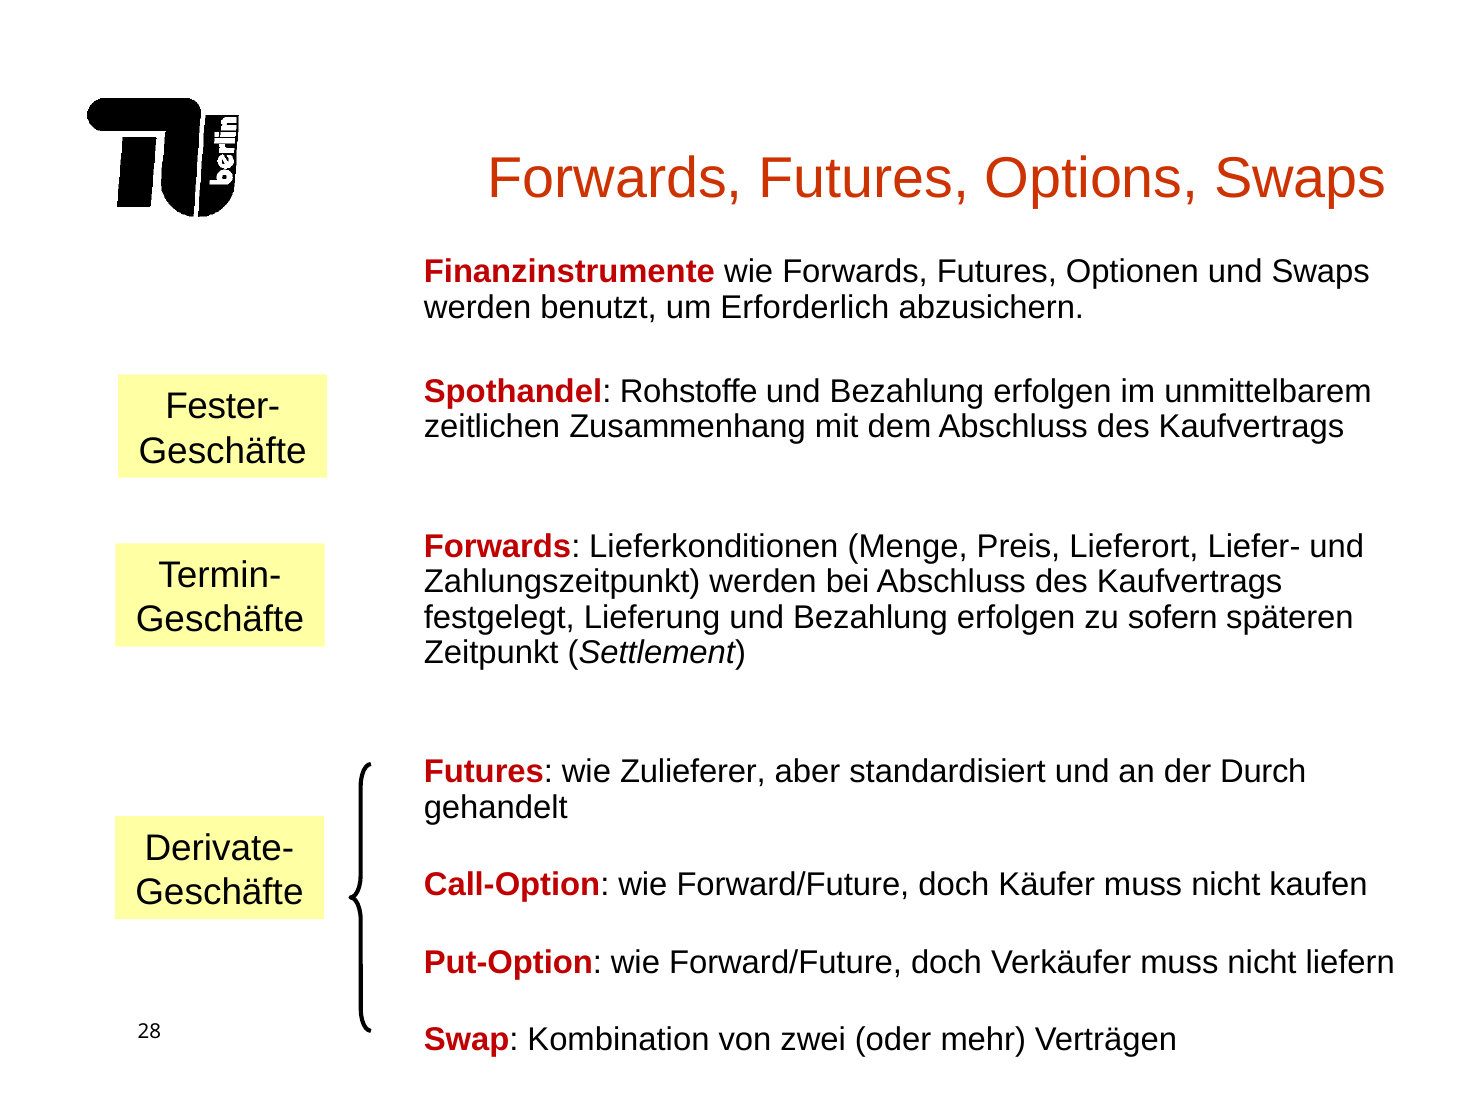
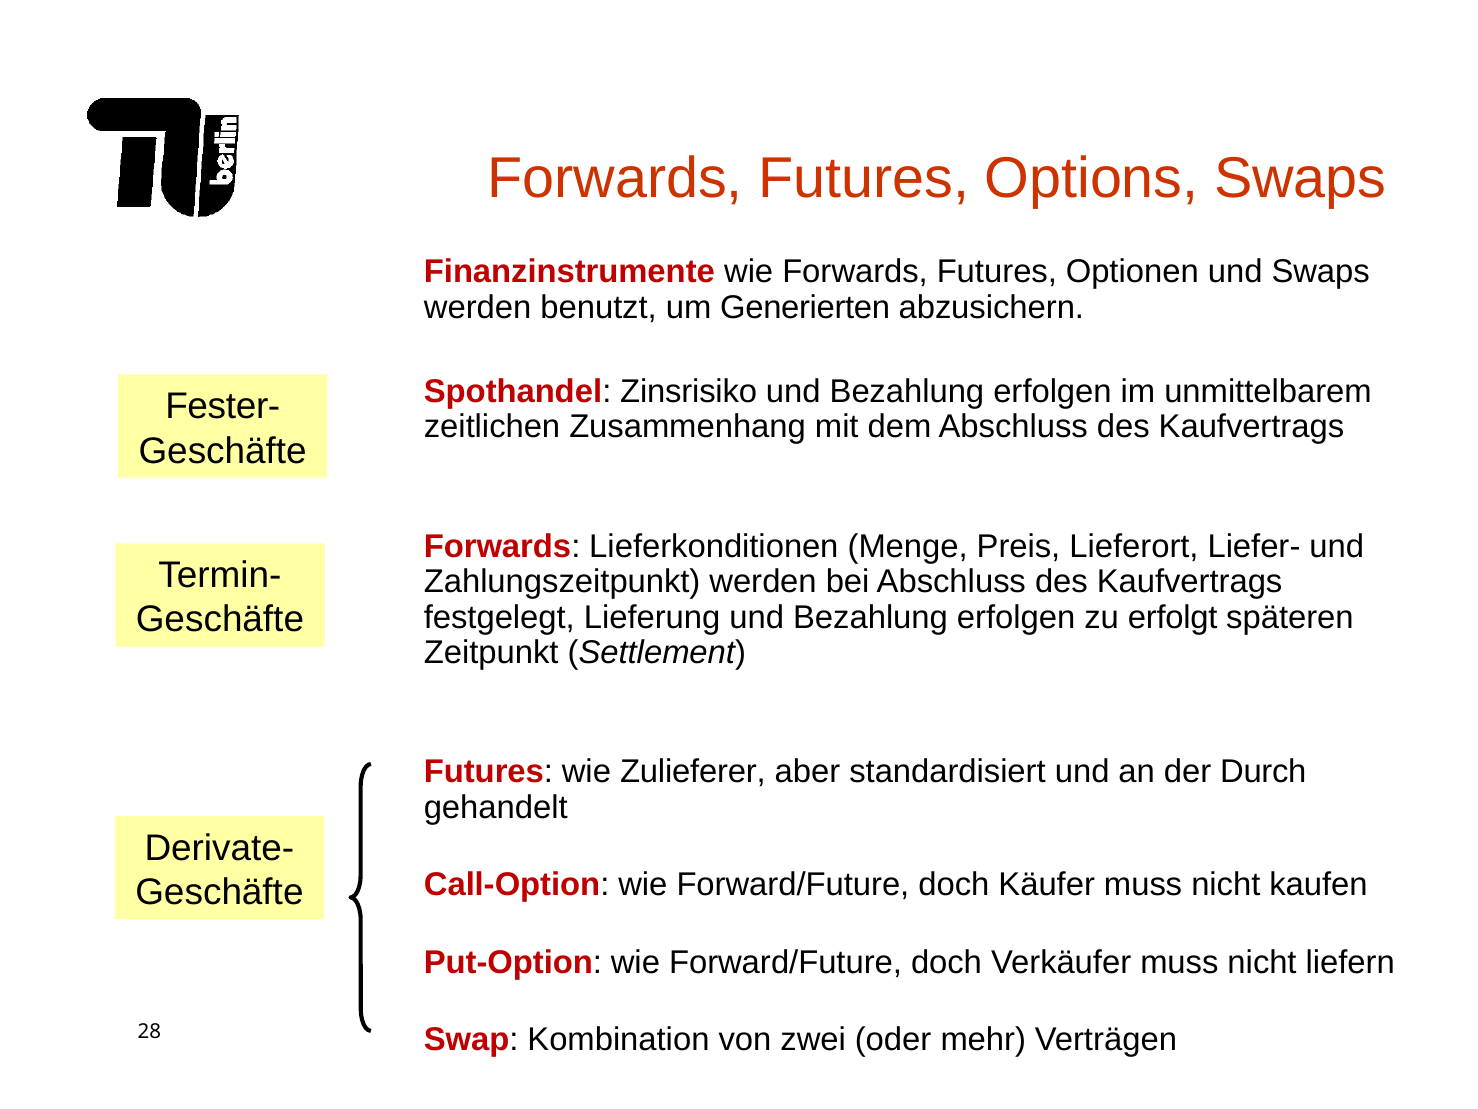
Erforderlich: Erforderlich -> Generierten
Rohstoffe: Rohstoffe -> Zinsrisiko
sofern: sofern -> erfolgt
